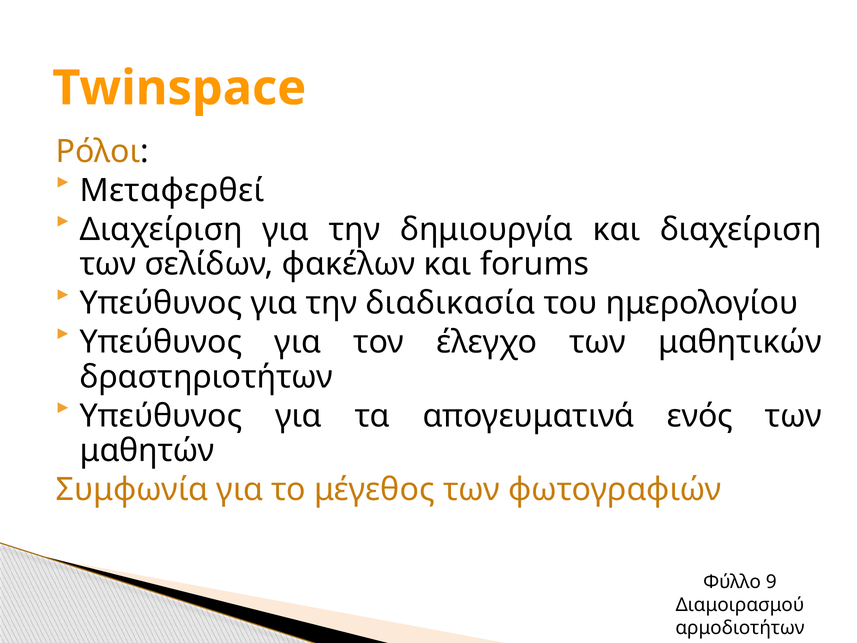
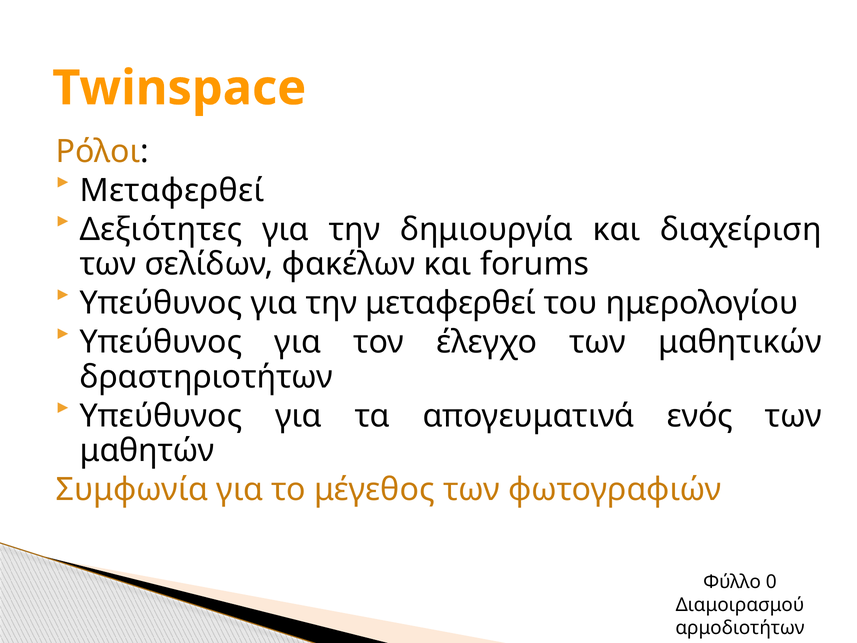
Διαχείριση at (161, 229): Διαχείριση -> Δεξιότητες
την διαδικασία: διαδικασία -> μεταφερθεί
9: 9 -> 0
